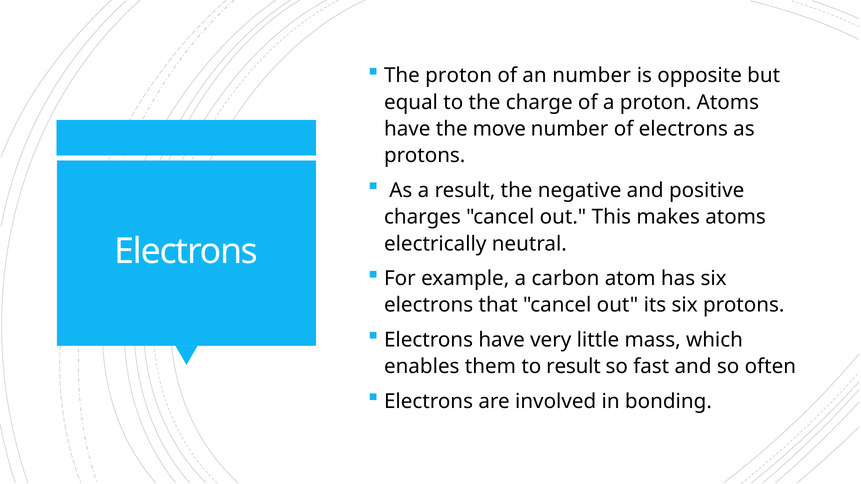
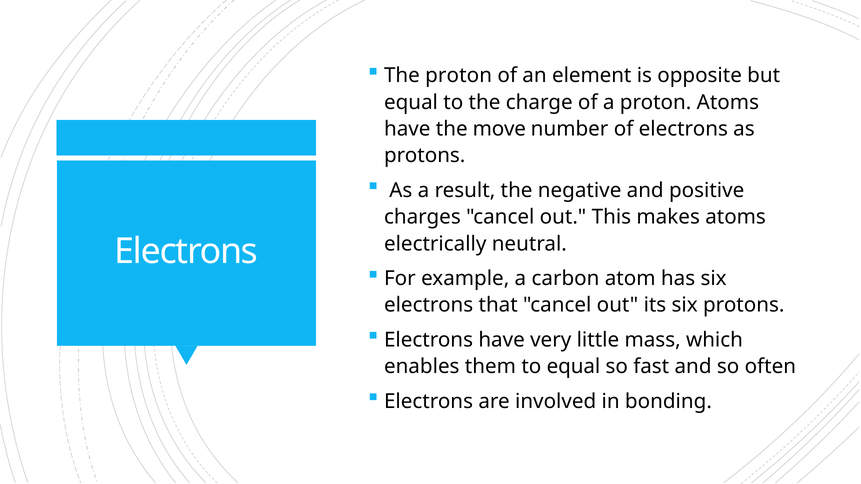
an number: number -> element
to result: result -> equal
